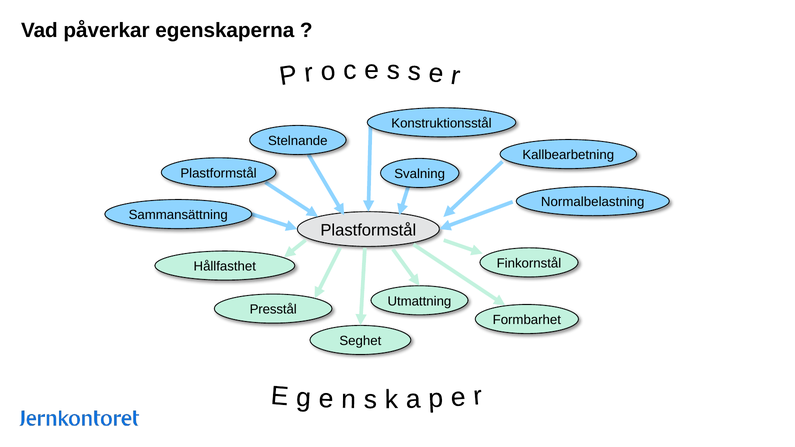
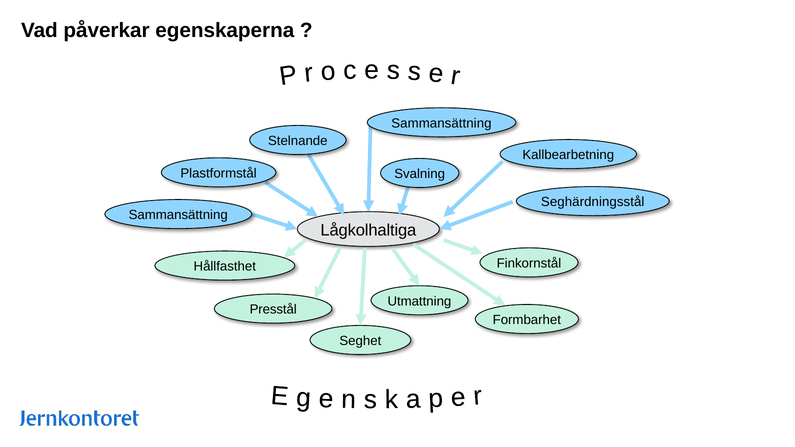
Konstruktionsstål at (441, 123): Konstruktionsstål -> Sammansättning
Normalbelastning: Normalbelastning -> Seghärdningsstål
Plastformstål at (368, 230): Plastformstål -> Lågkolhaltiga
